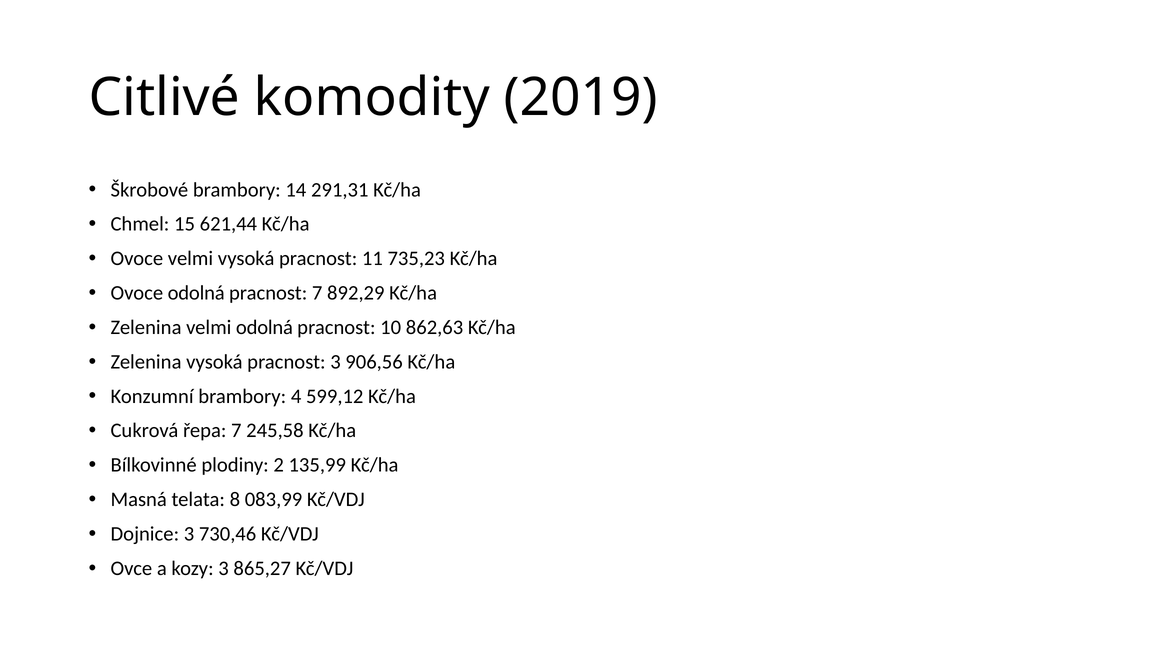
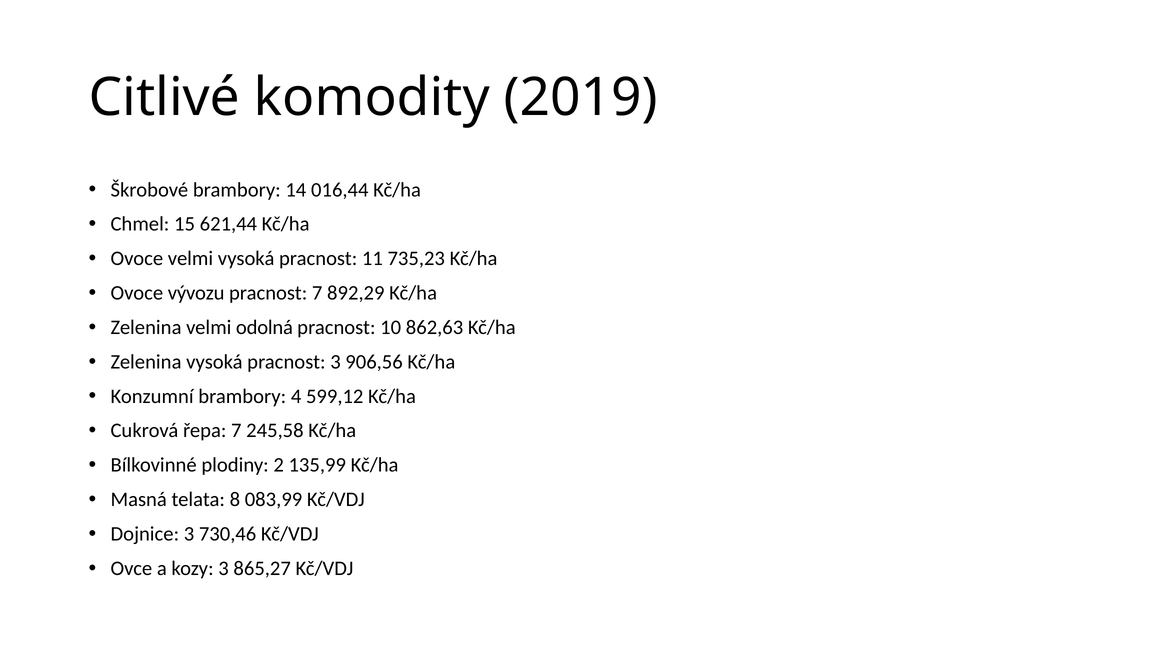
291,31: 291,31 -> 016,44
Ovoce odolná: odolná -> vývozu
